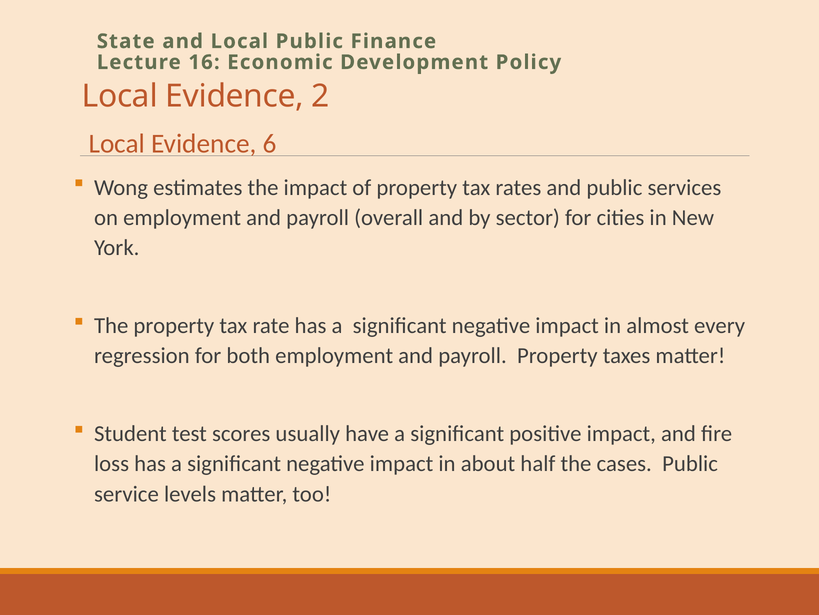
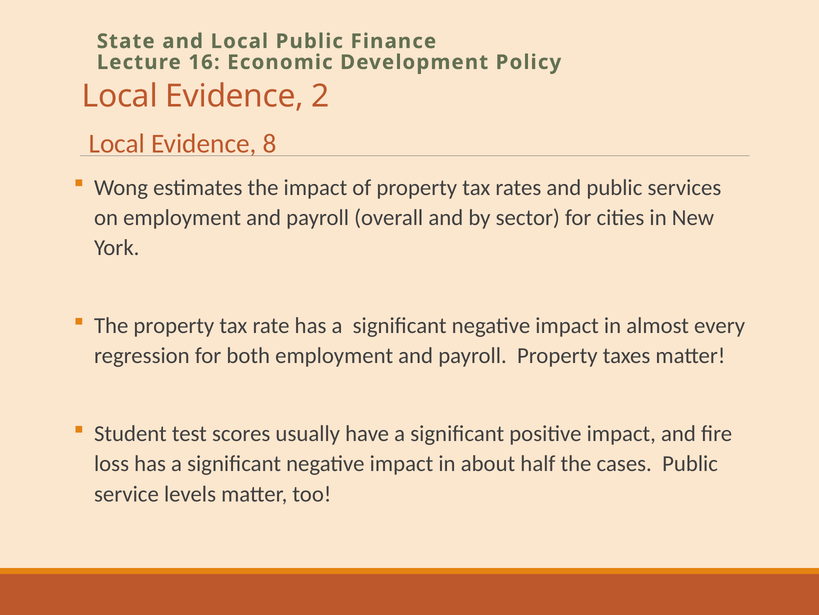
6: 6 -> 8
